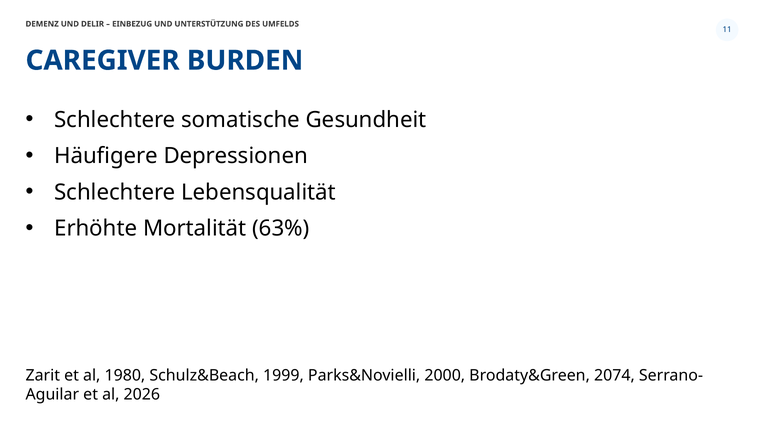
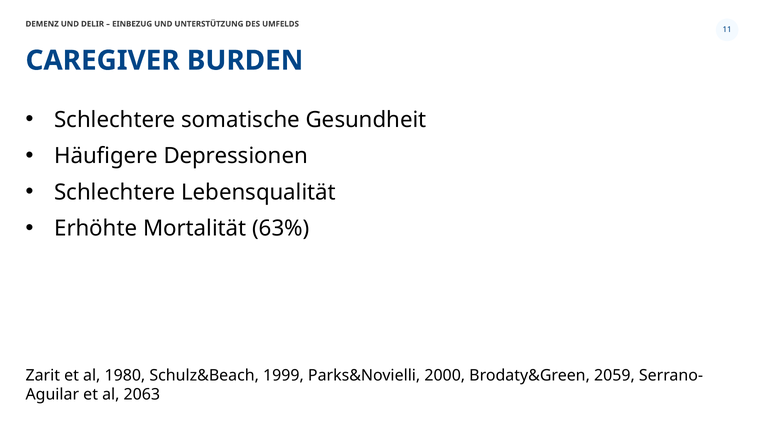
2074: 2074 -> 2059
2026: 2026 -> 2063
